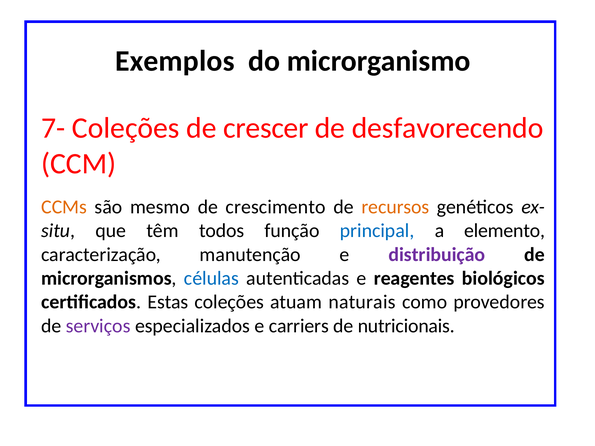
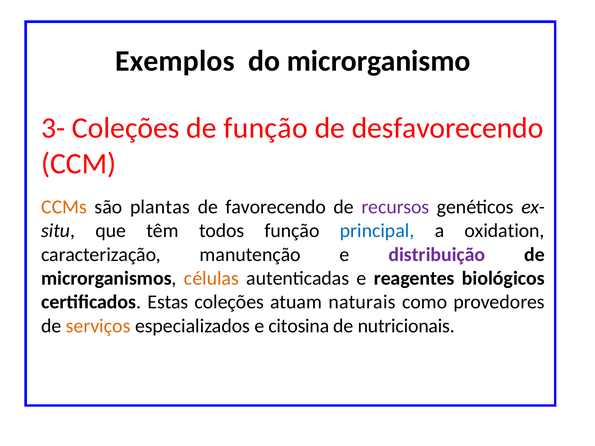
7-: 7- -> 3-
de crescer: crescer -> função
mesmo: mesmo -> plantas
crescimento: crescimento -> favorecendo
recursos colour: orange -> purple
elemento: elemento -> oxidation
células colour: blue -> orange
serviços colour: purple -> orange
carriers: carriers -> citosina
